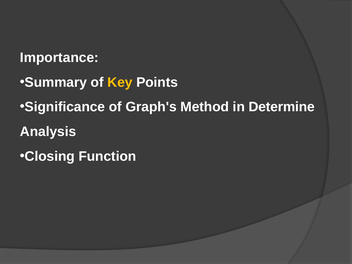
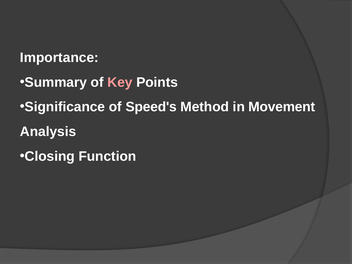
Key colour: yellow -> pink
Graph's: Graph's -> Speed's
Determine: Determine -> Movement
